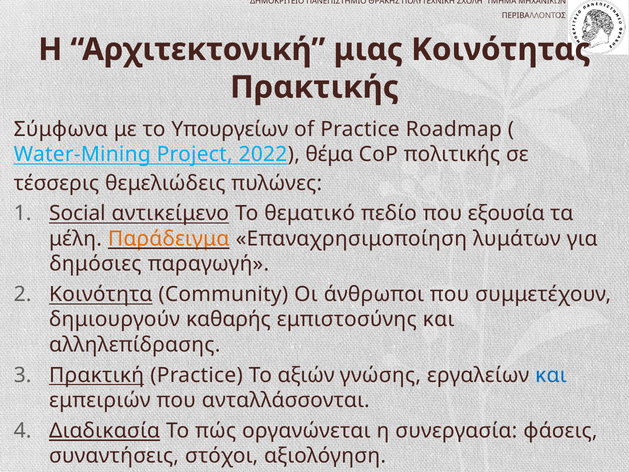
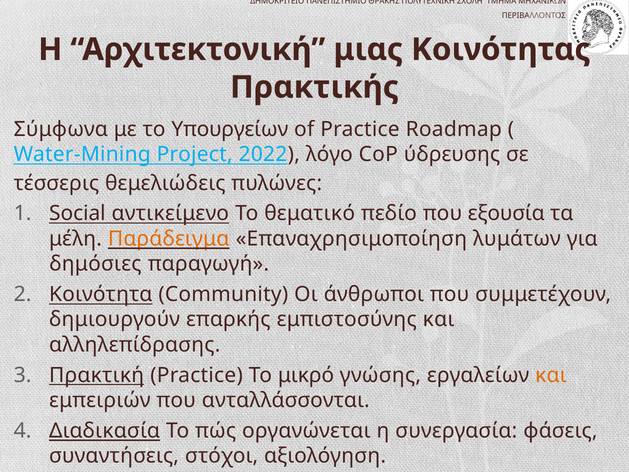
θέμα: θέμα -> λόγο
πολιτικής: πολιτικής -> ύδρευσης
καθαρής: καθαρής -> επαρκής
αξιών: αξιών -> μικρό
και at (551, 375) colour: blue -> orange
